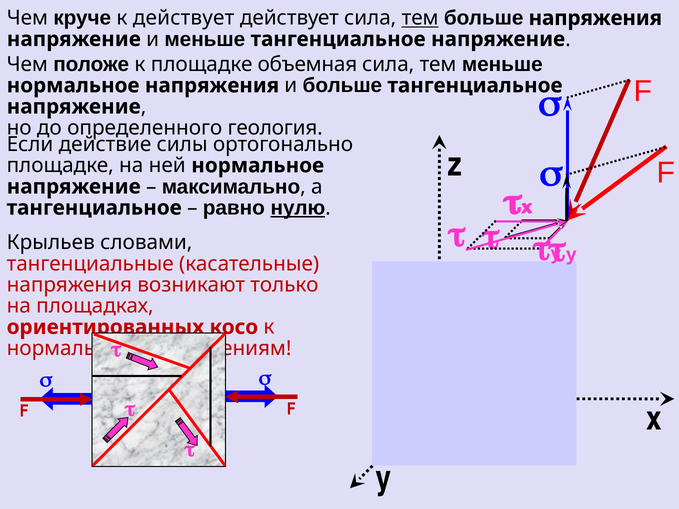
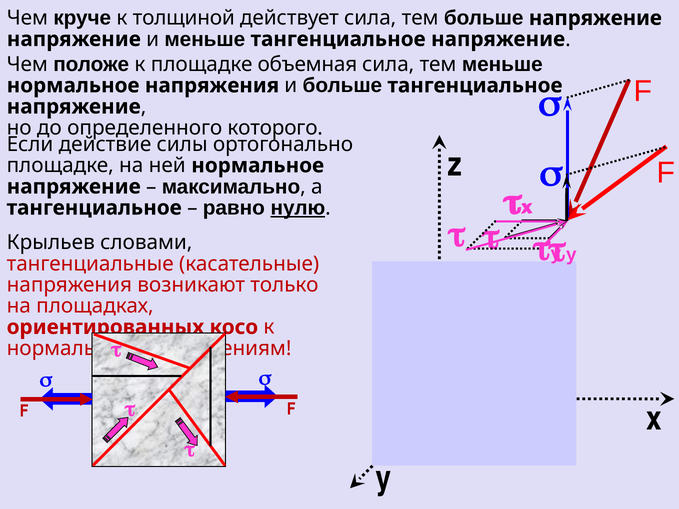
к действует: действует -> толщиной
тем at (420, 18) underline: present -> none
больше напряжения: напряжения -> напряжение
геология: геология -> которого
